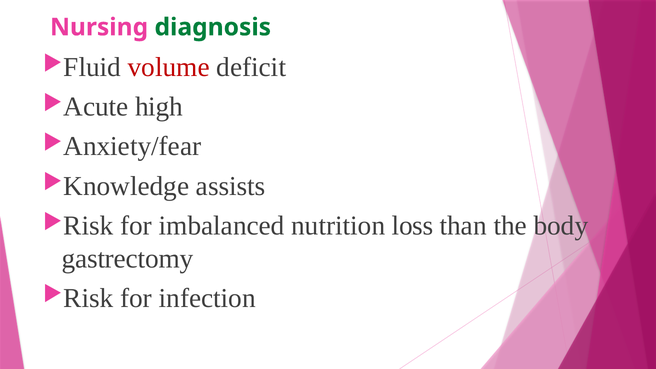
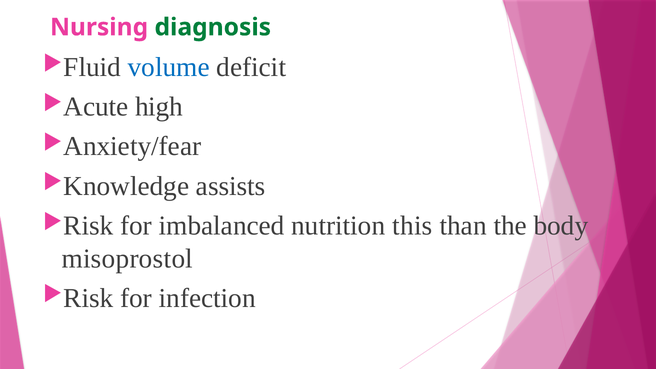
volume colour: red -> blue
loss: loss -> this
gastrectomy: gastrectomy -> misoprostol
